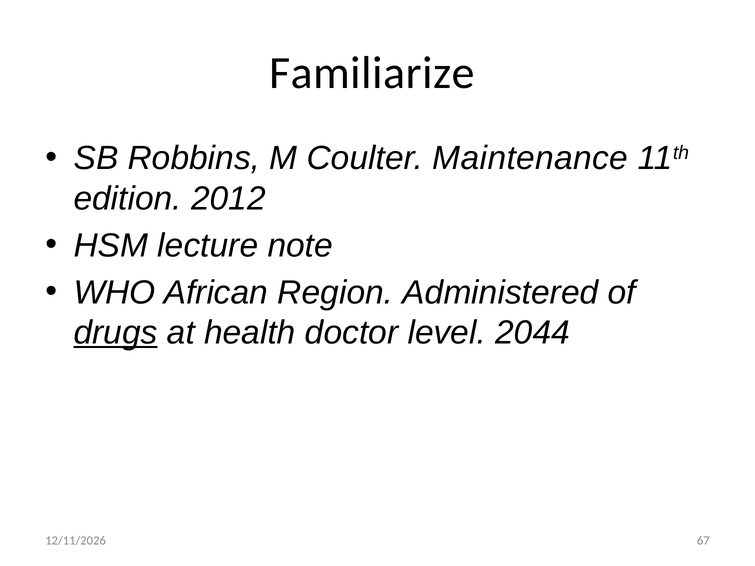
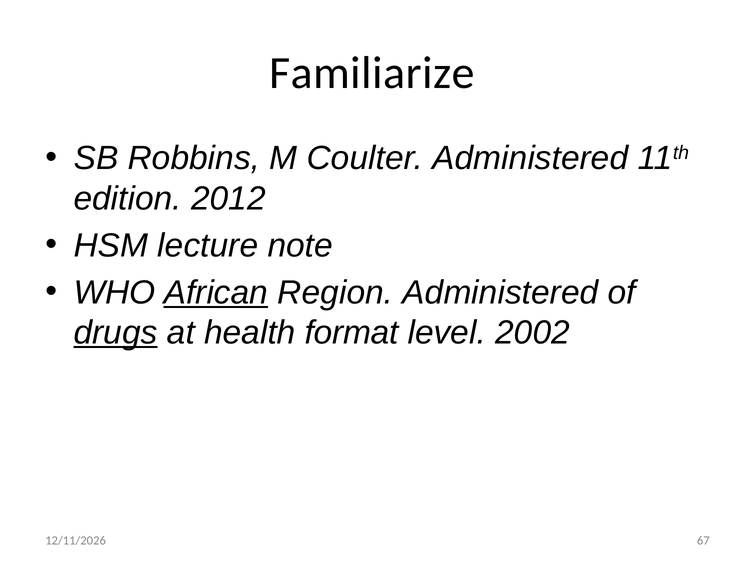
Coulter Maintenance: Maintenance -> Administered
African underline: none -> present
doctor: doctor -> format
2044: 2044 -> 2002
